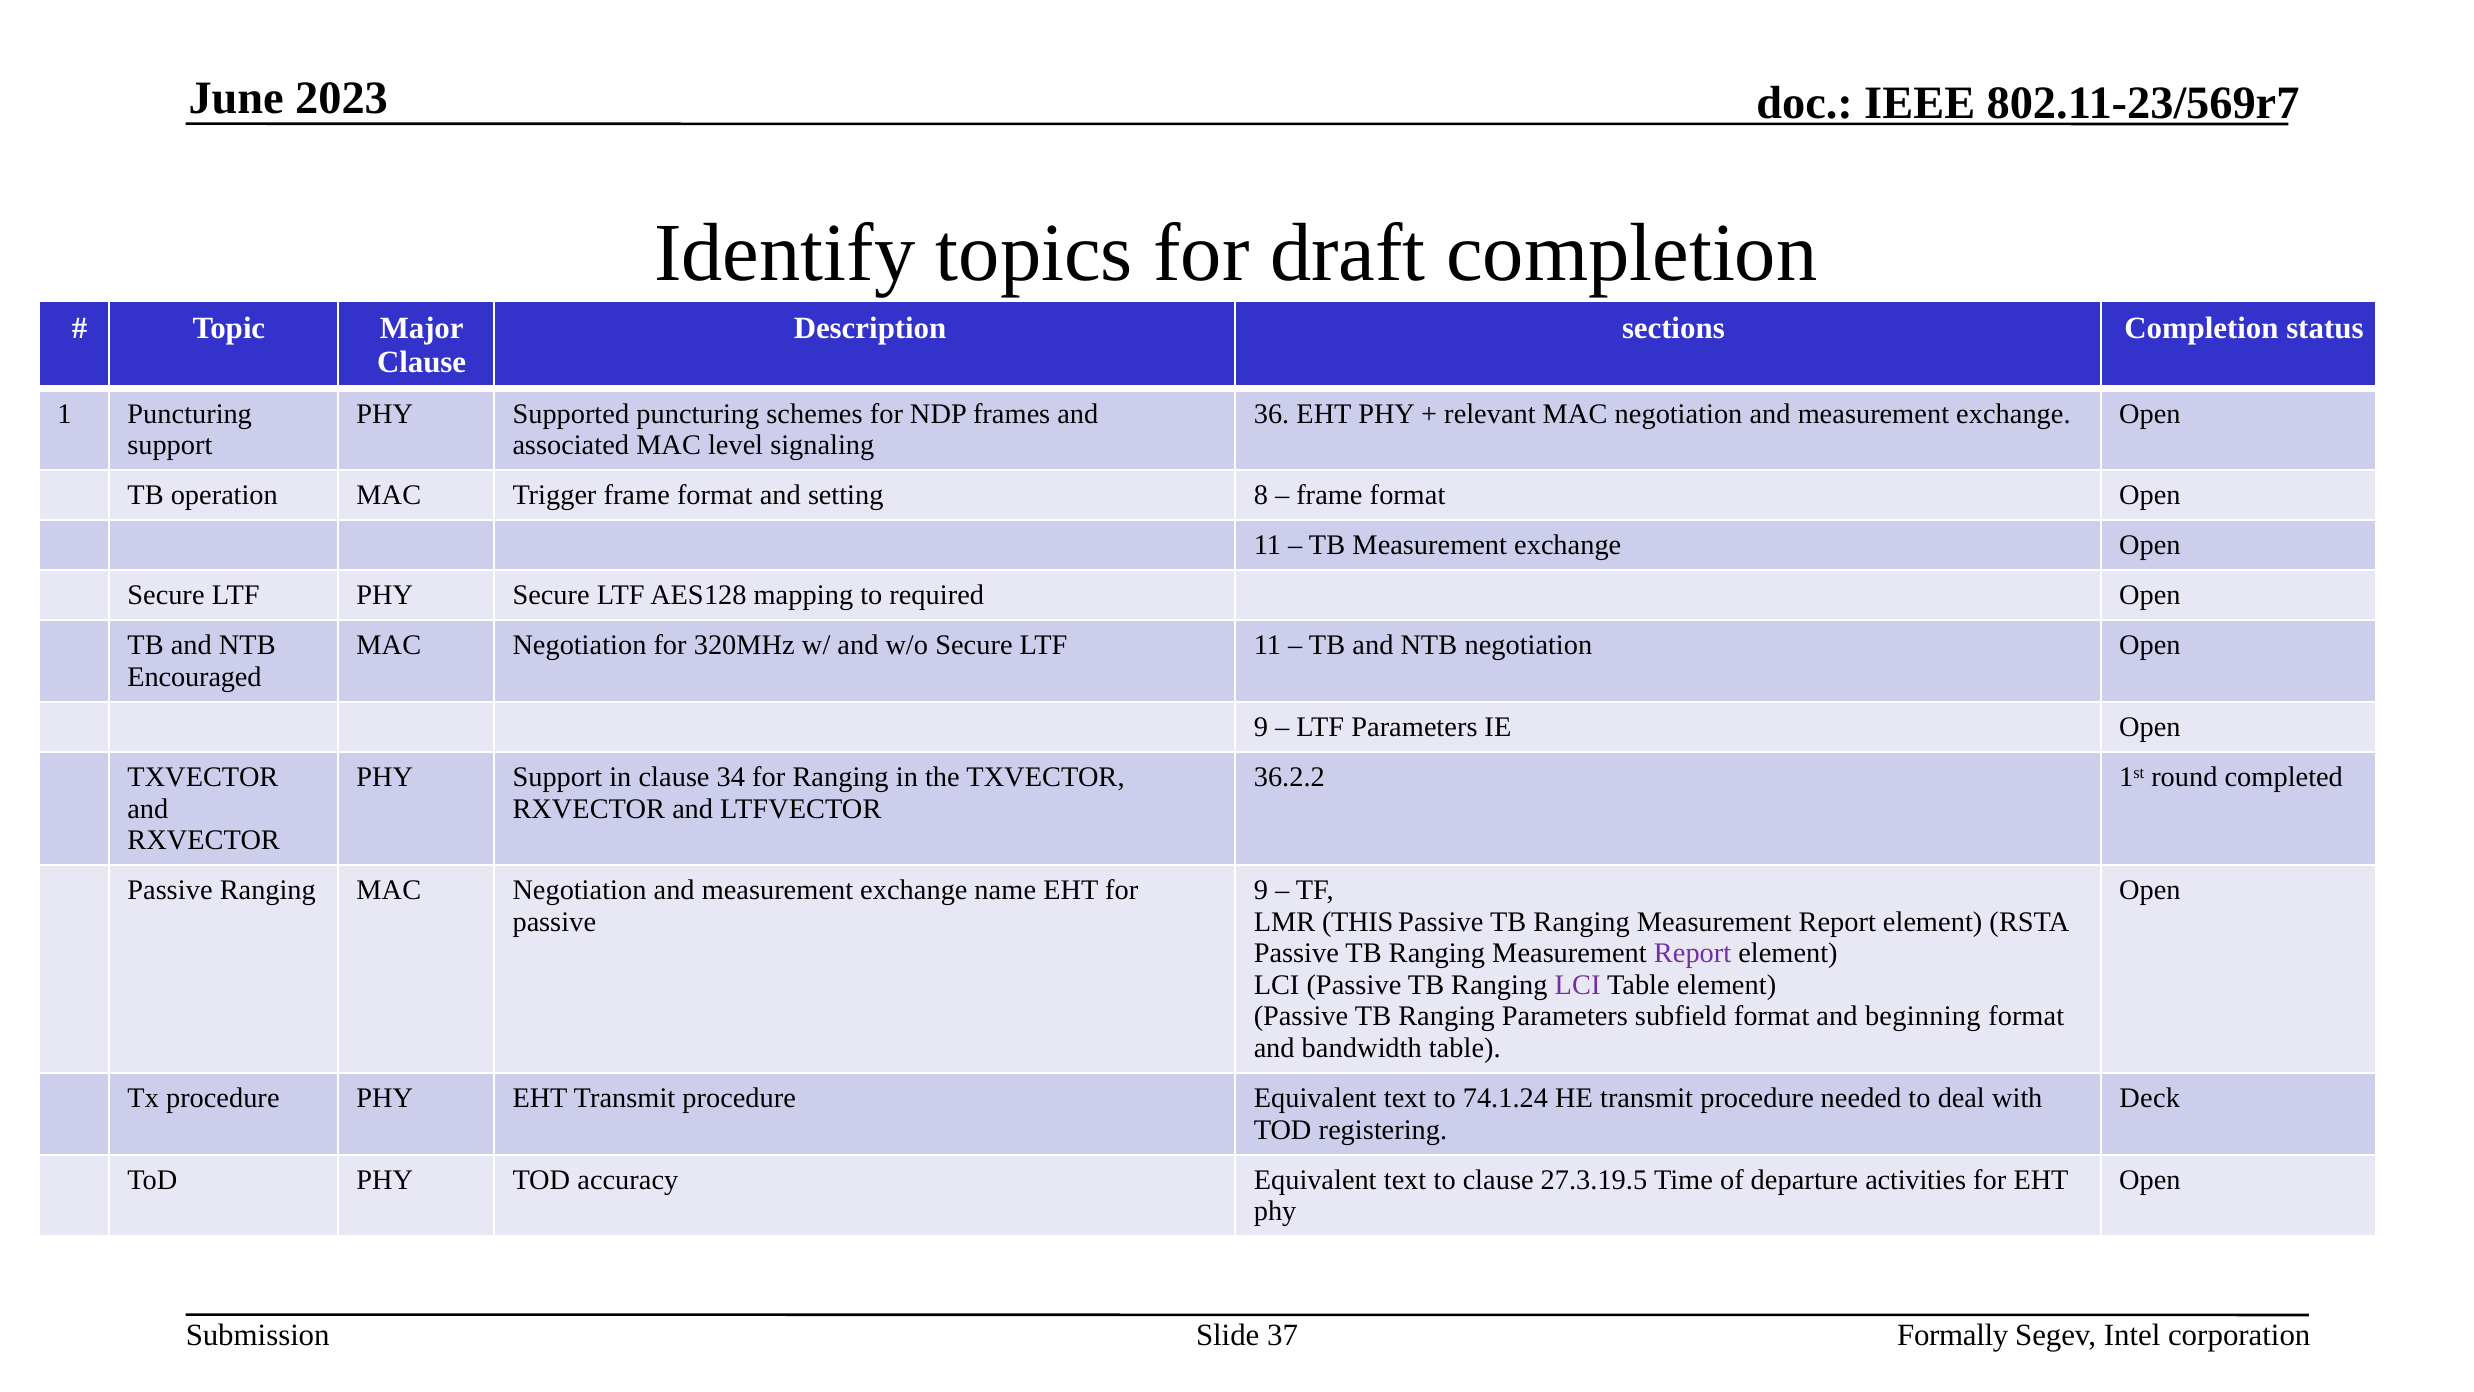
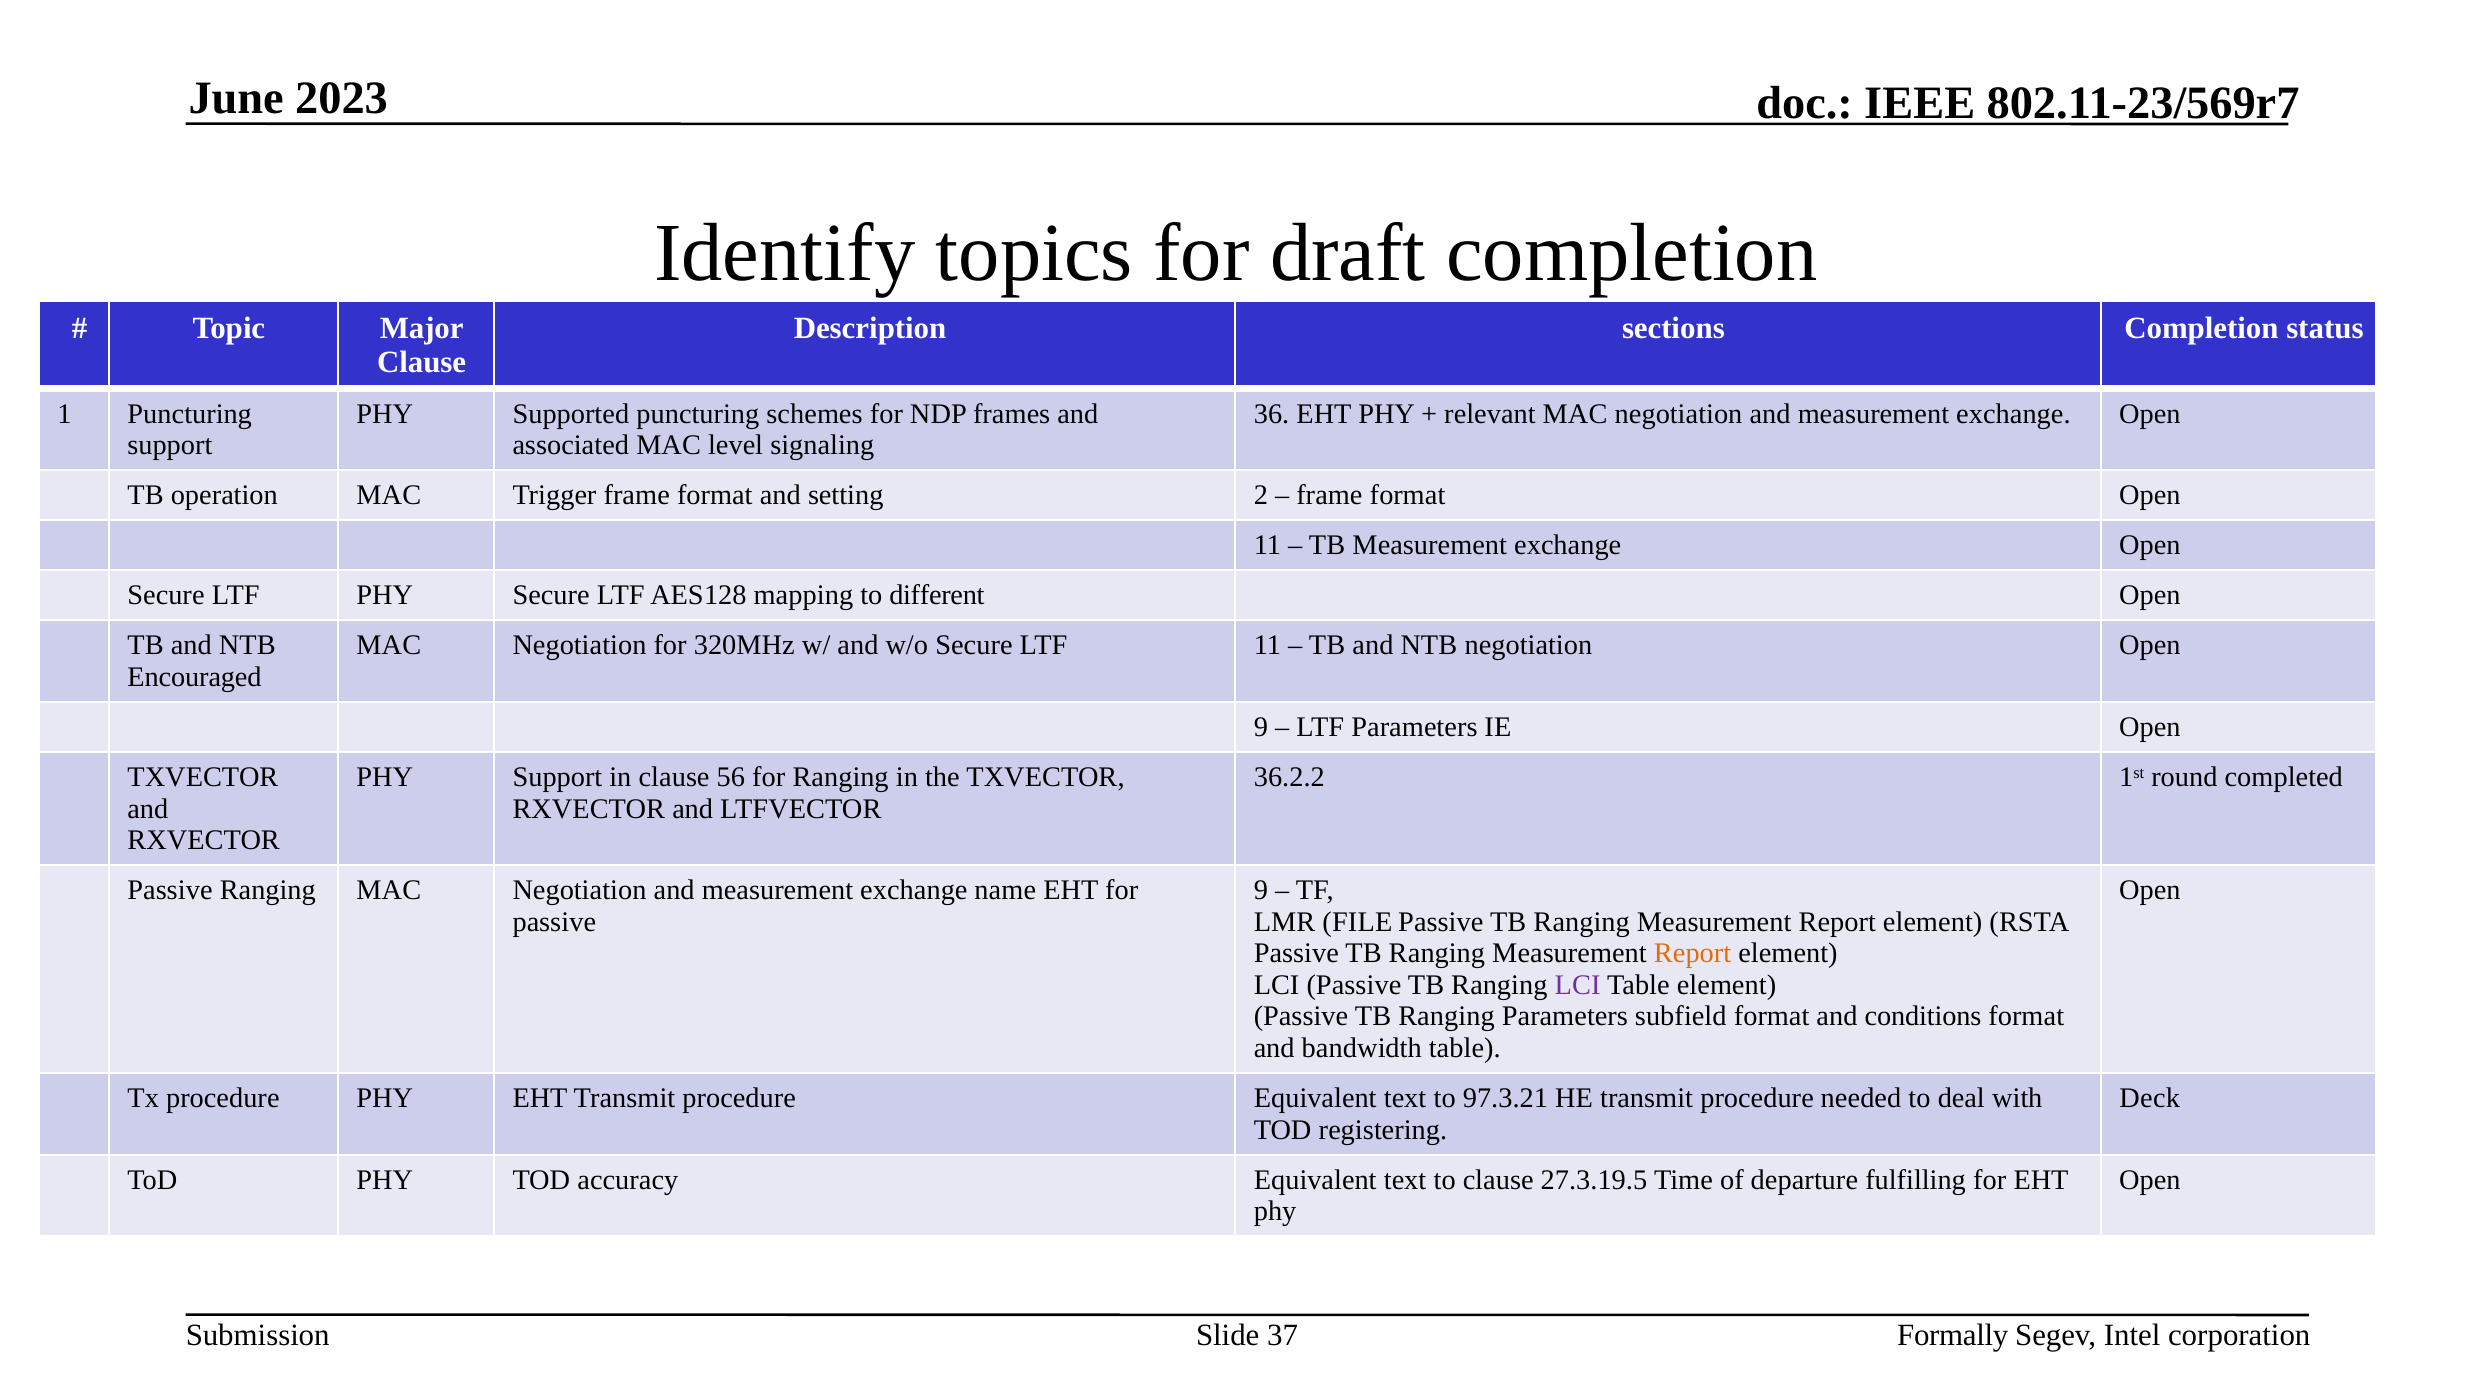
8: 8 -> 2
required: required -> different
34: 34 -> 56
THIS: THIS -> FILE
Report at (1693, 953) colour: purple -> orange
beginning: beginning -> conditions
74.1.24: 74.1.24 -> 97.3.21
activities: activities -> fulfilling
